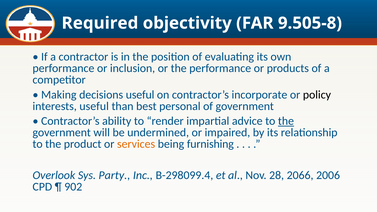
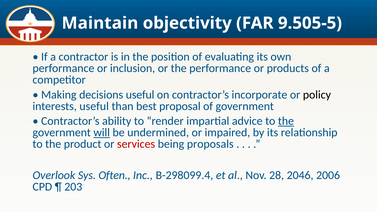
Required: Required -> Maintain
9.505-8: 9.505-8 -> 9.505-5
personal: personal -> proposal
will underline: none -> present
services colour: orange -> red
furnishing: furnishing -> proposals
Party: Party -> Often
2066: 2066 -> 2046
902: 902 -> 203
